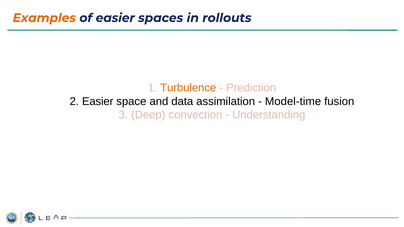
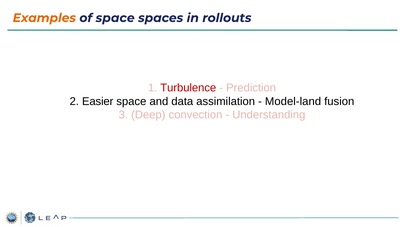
of easier: easier -> space
Turbulence colour: orange -> red
Model-time: Model-time -> Model-land
